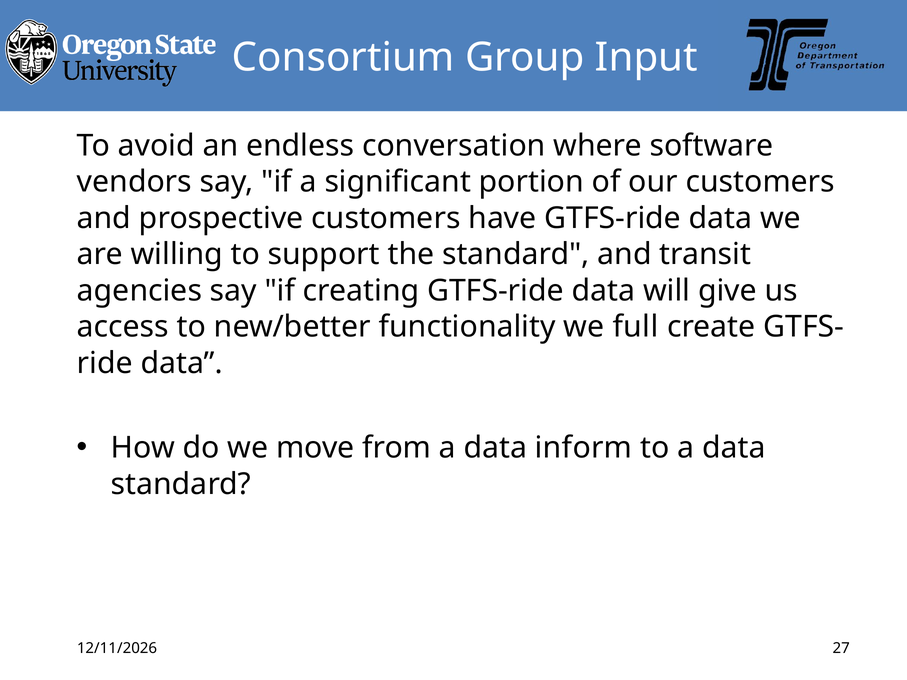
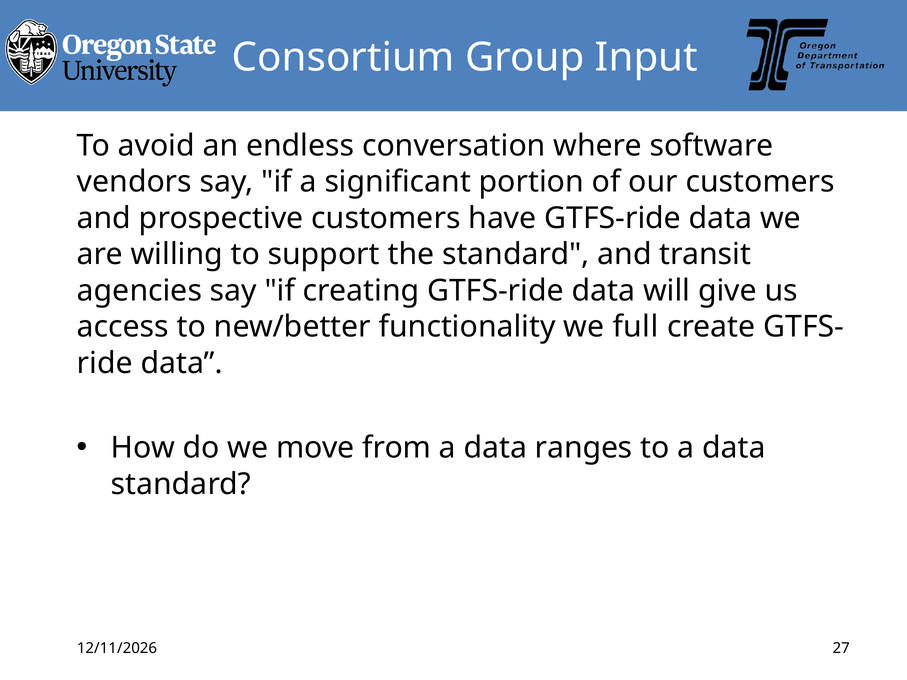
inform: inform -> ranges
